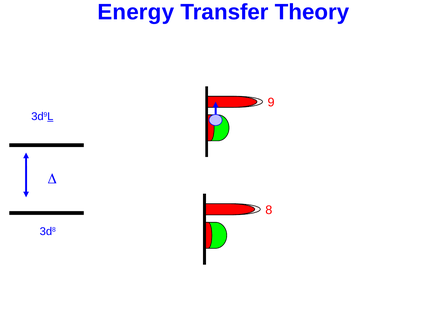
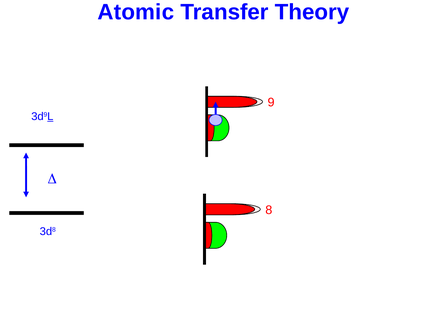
Energy: Energy -> Atomic
